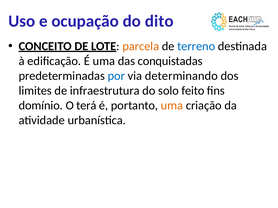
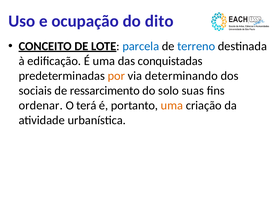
parcela colour: orange -> blue
por colour: blue -> orange
limites: limites -> sociais
infraestrutura: infraestrutura -> ressarcimento
feito: feito -> suas
domínio: domínio -> ordenar
